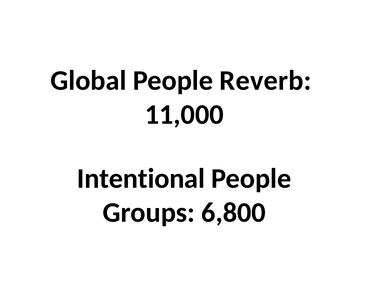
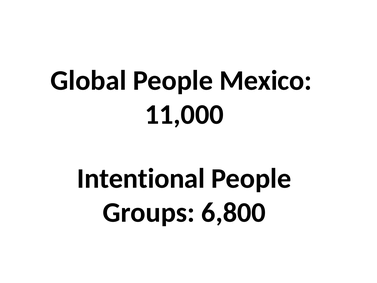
Reverb: Reverb -> Mexico
